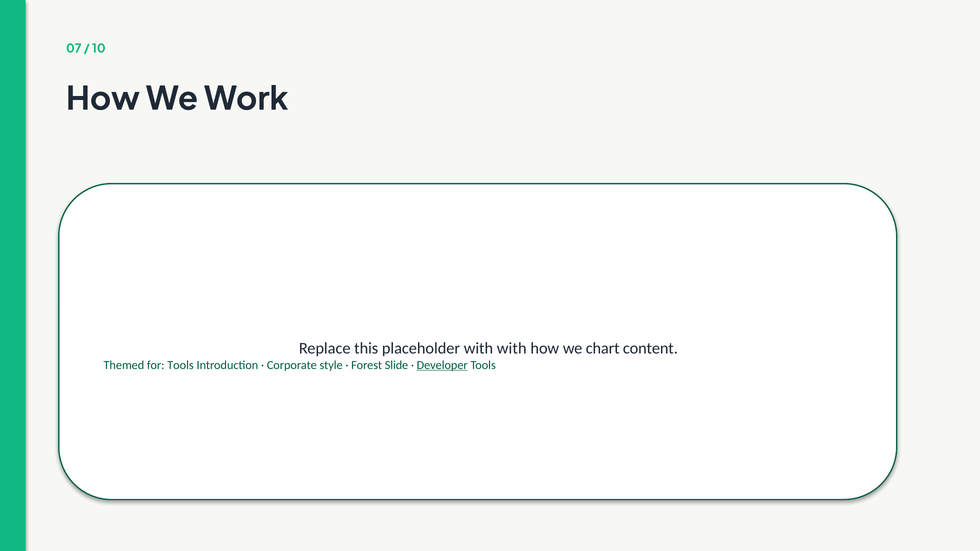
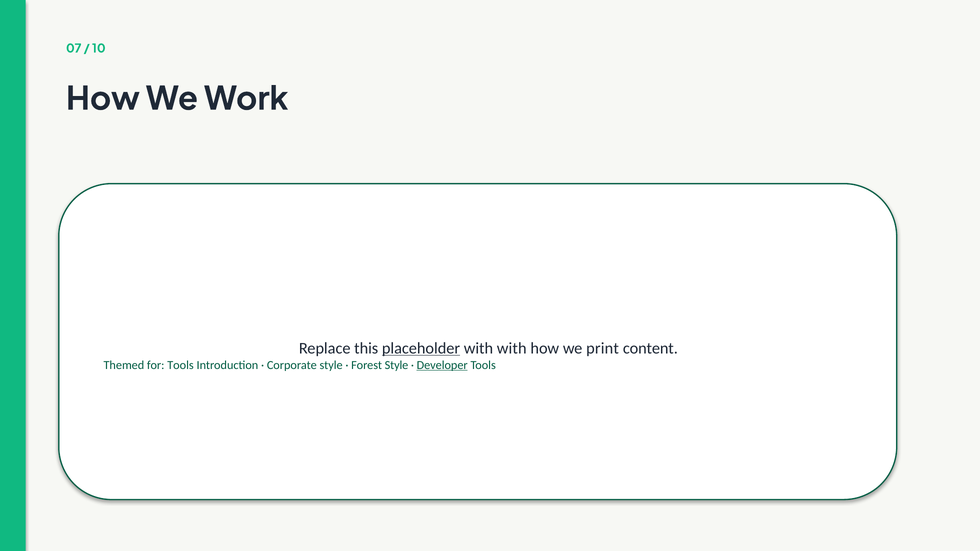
placeholder underline: none -> present
chart: chart -> print
Forest Slide: Slide -> Style
